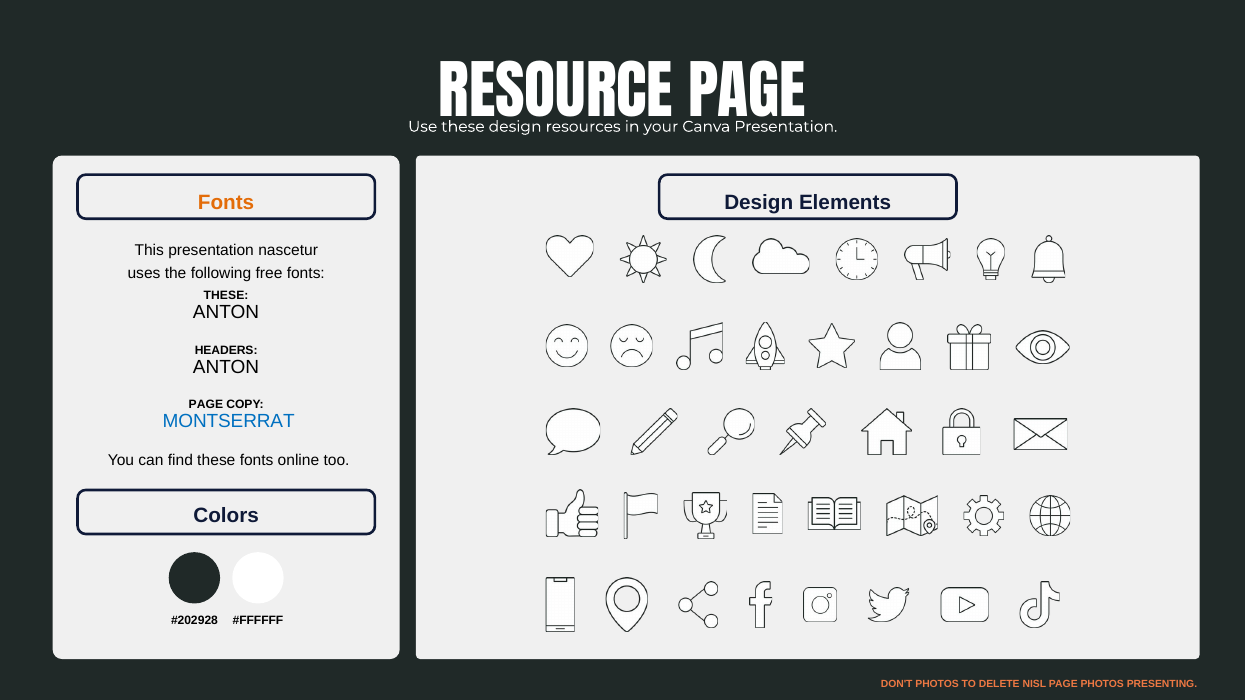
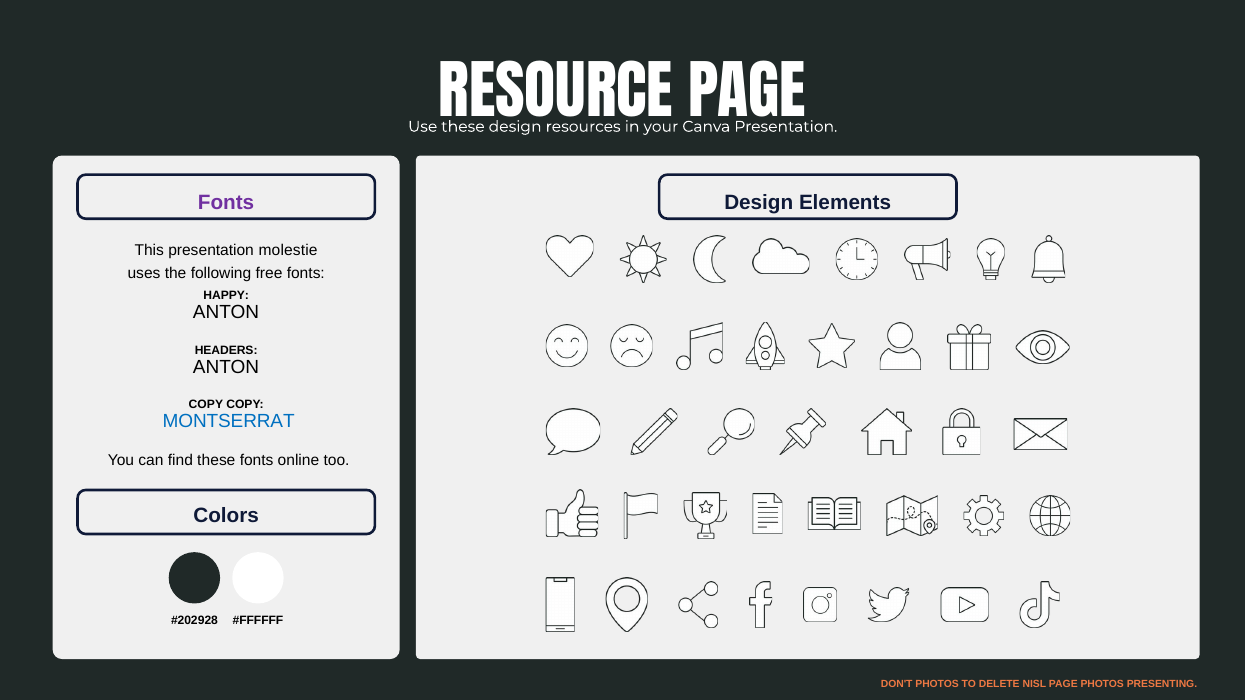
Fonts at (226, 203) colour: orange -> purple
nascetur: nascetur -> molestie
THESE at (226, 295): THESE -> HAPPY
PAGE at (206, 405): PAGE -> COPY
